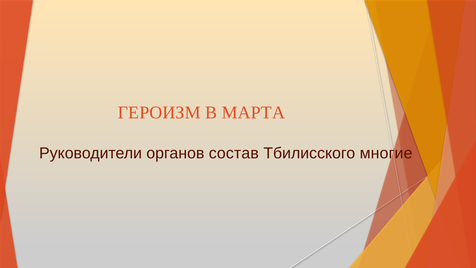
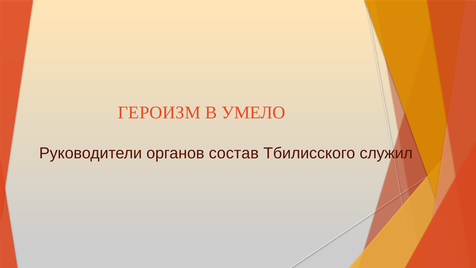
МАРТА: МАРТА -> УМЕЛО
многие: многие -> служил
